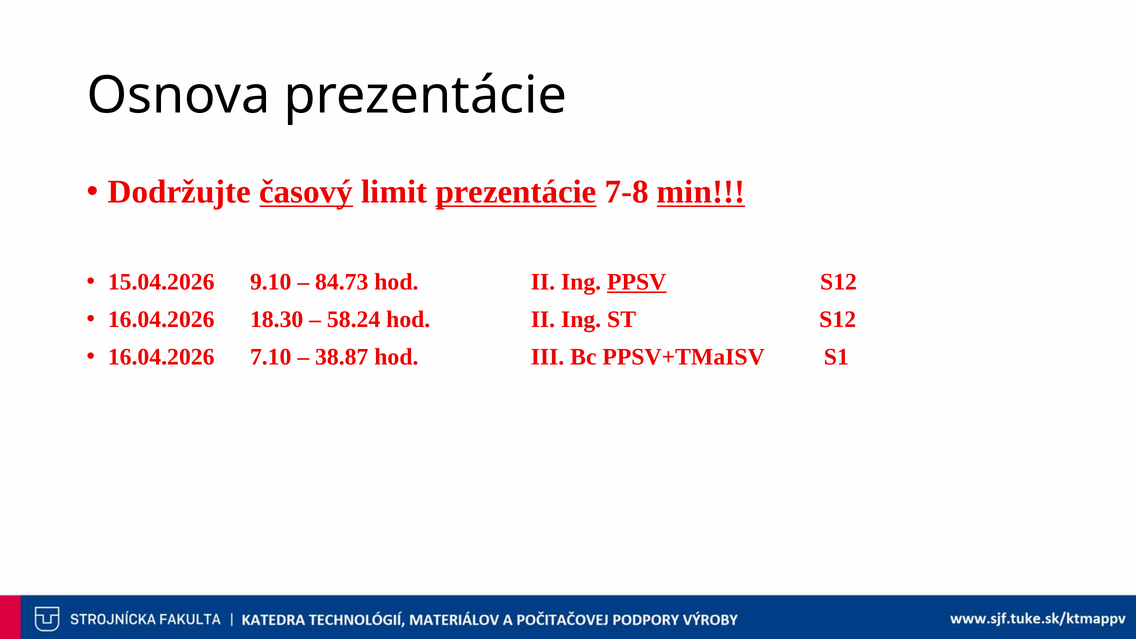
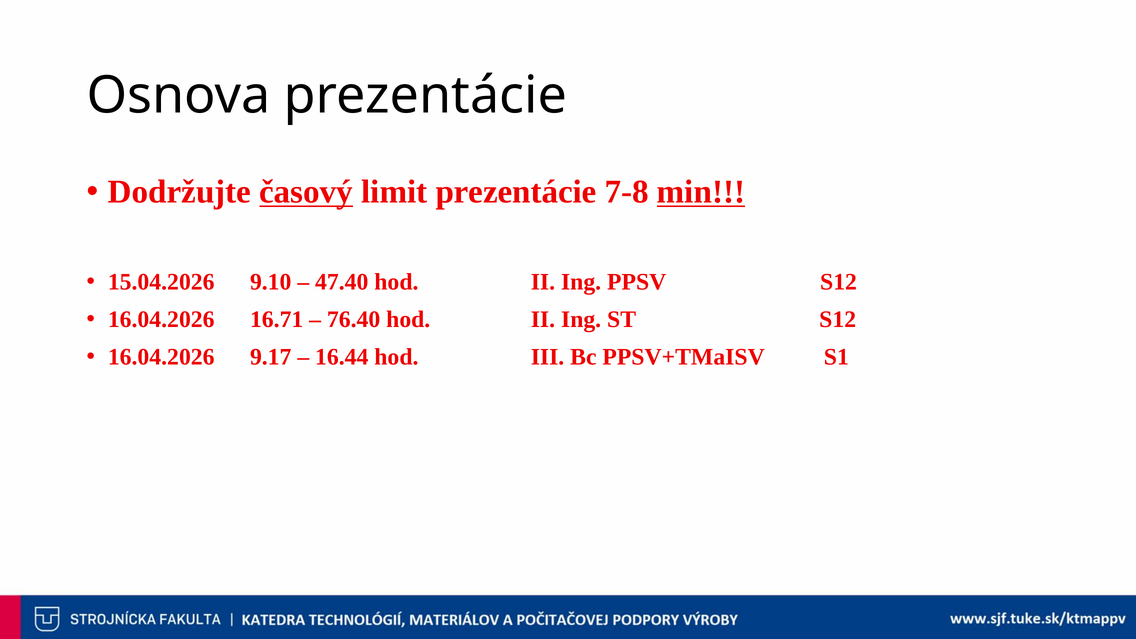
prezentácie at (516, 192) underline: present -> none
84.73: 84.73 -> 47.40
PPSV underline: present -> none
18.30: 18.30 -> 16.71
58.24: 58.24 -> 76.40
7.10: 7.10 -> 9.17
38.87: 38.87 -> 16.44
